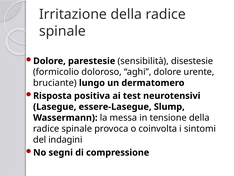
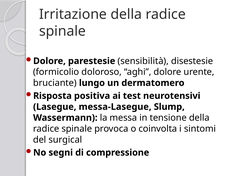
essere-Lasegue: essere-Lasegue -> messa-Lasegue
indagini: indagini -> surgical
